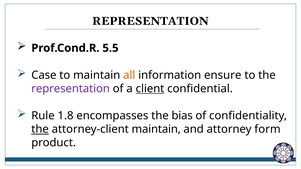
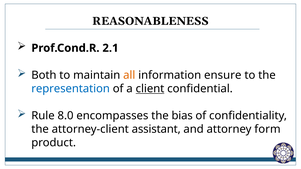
REPRESENTATION at (150, 21): REPRESENTATION -> REASONABLENESS
5.5: 5.5 -> 2.1
Case: Case -> Both
representation at (71, 89) colour: purple -> blue
1.8: 1.8 -> 8.0
the at (40, 129) underline: present -> none
attorney-client maintain: maintain -> assistant
